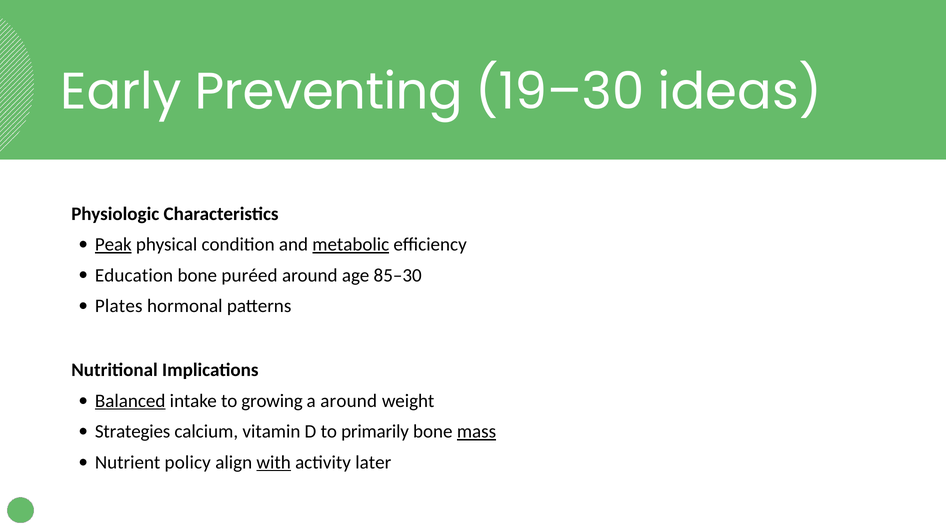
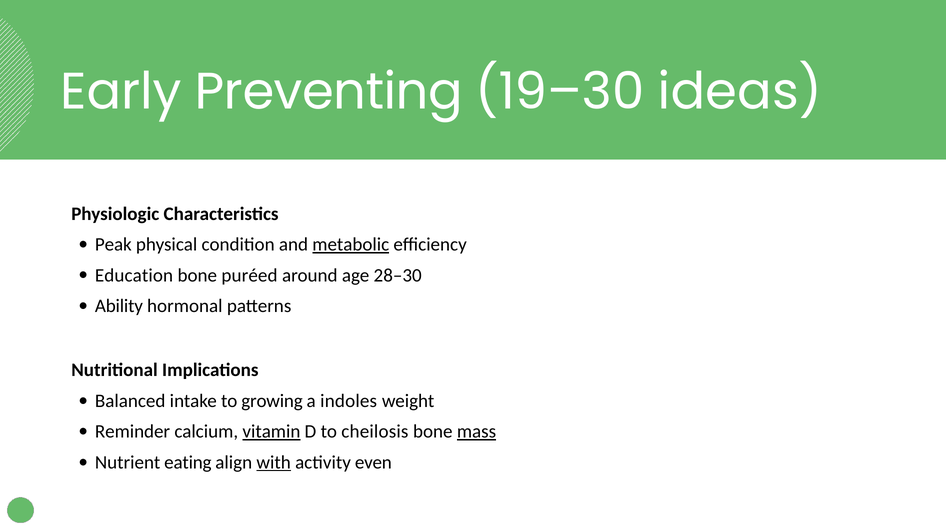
Peak underline: present -> none
85–30: 85–30 -> 28–30
Plates: Plates -> Ability
Balanced underline: present -> none
a around: around -> indoles
Strategies: Strategies -> Reminder
vitamin underline: none -> present
primarily: primarily -> cheilosis
policy: policy -> eating
later: later -> even
